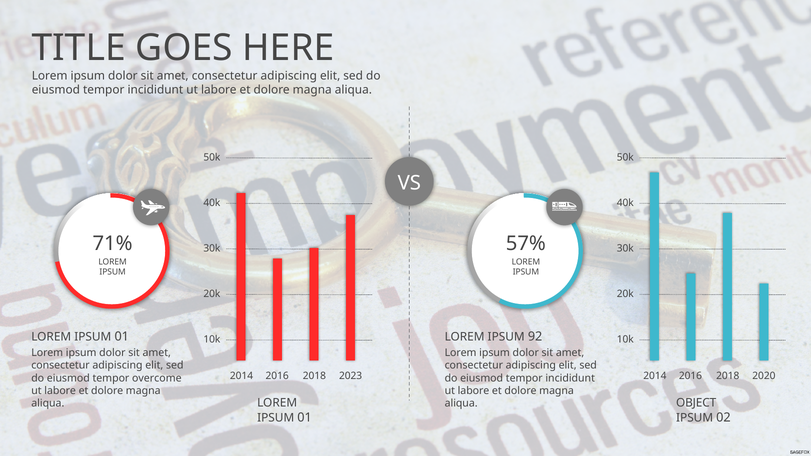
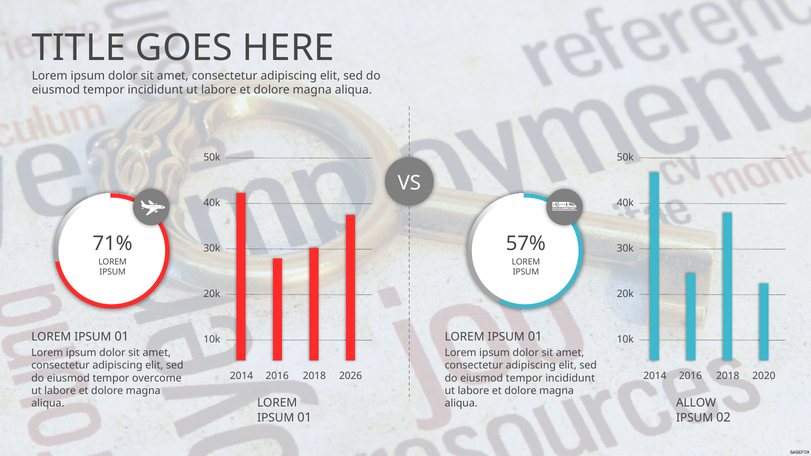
92 at (535, 337): 92 -> 01
2023: 2023 -> 2026
OBJECT: OBJECT -> ALLOW
